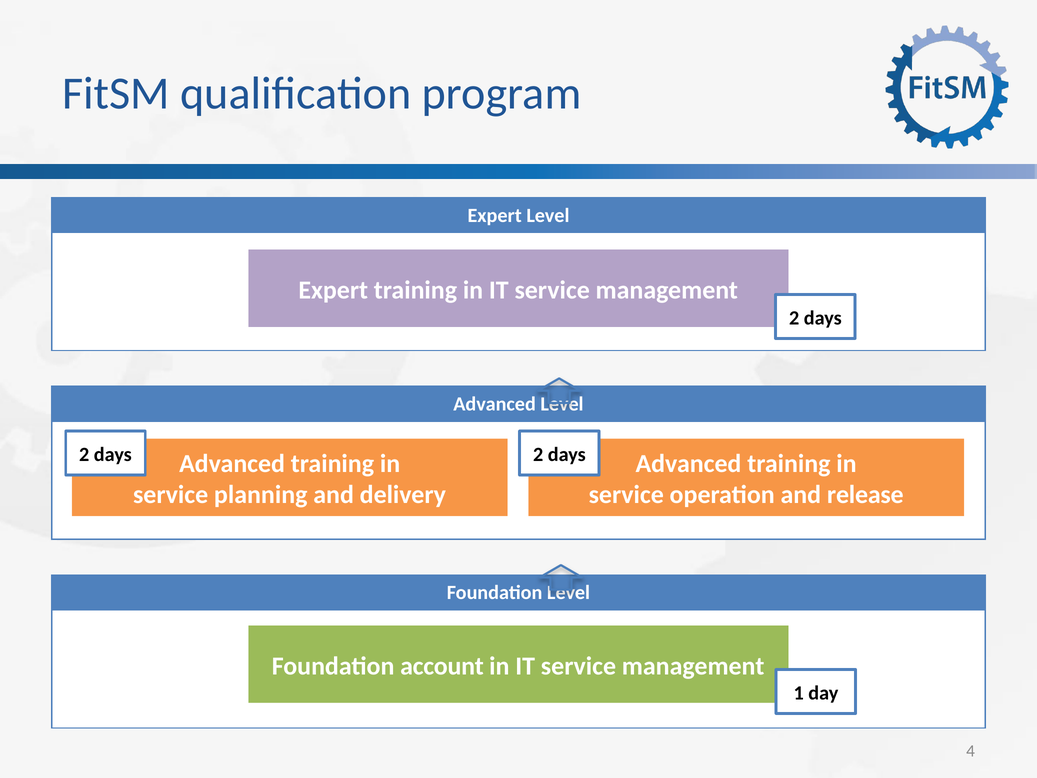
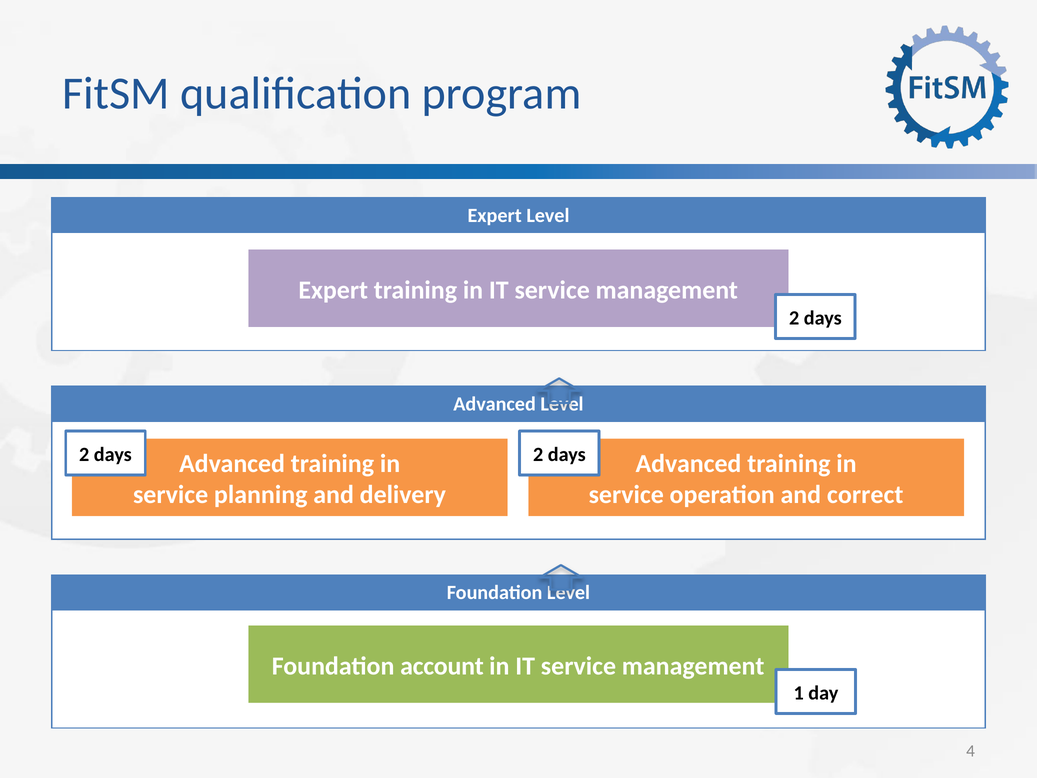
release: release -> correct
